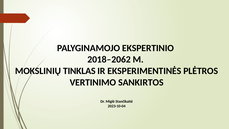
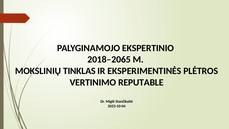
2018–2062: 2018–2062 -> 2018–2065
SANKIRTOS: SANKIRTOS -> REPUTABLE
